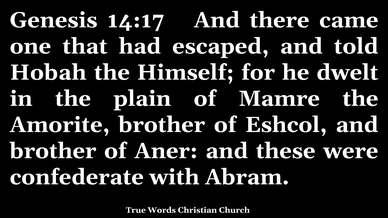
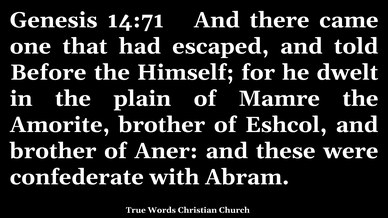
14:17: 14:17 -> 14:71
Hobah: Hobah -> Before
